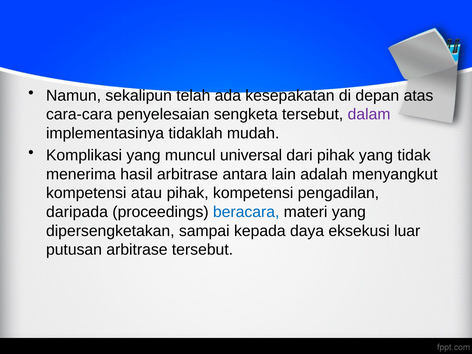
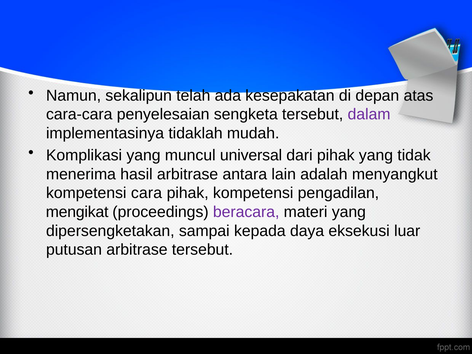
atau: atau -> cara
daripada: daripada -> mengikat
beracara colour: blue -> purple
